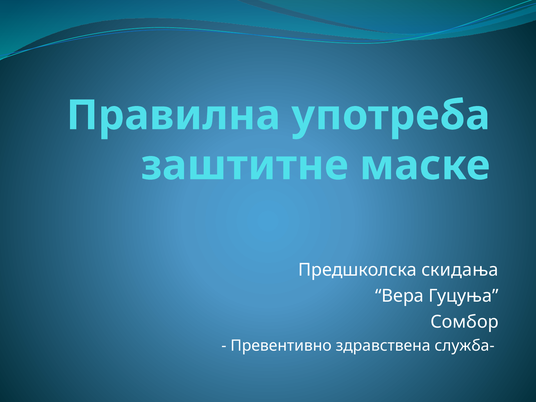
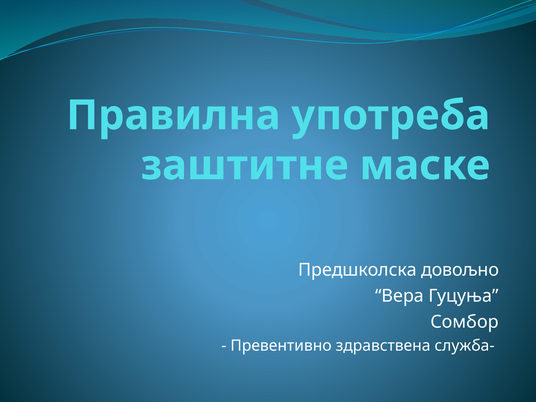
скидања: скидања -> довољно
